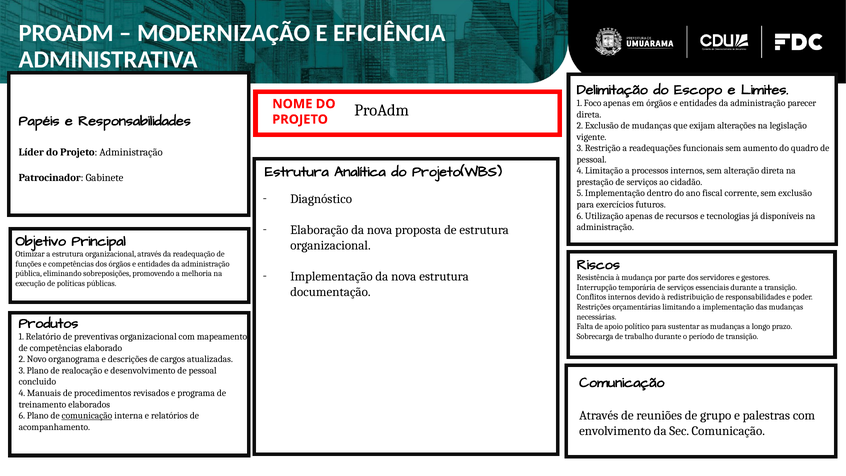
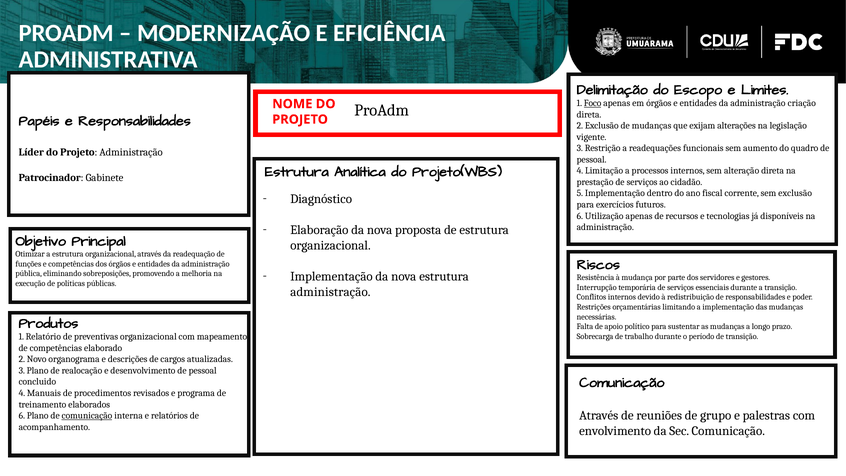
Foco underline: none -> present
parecer: parecer -> criação
documentação at (330, 292): documentação -> administração
